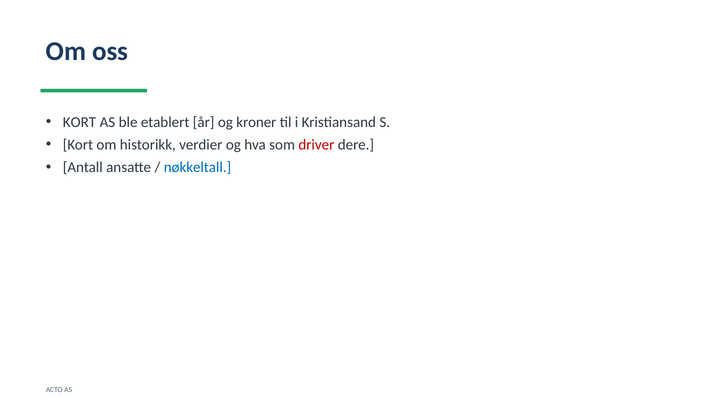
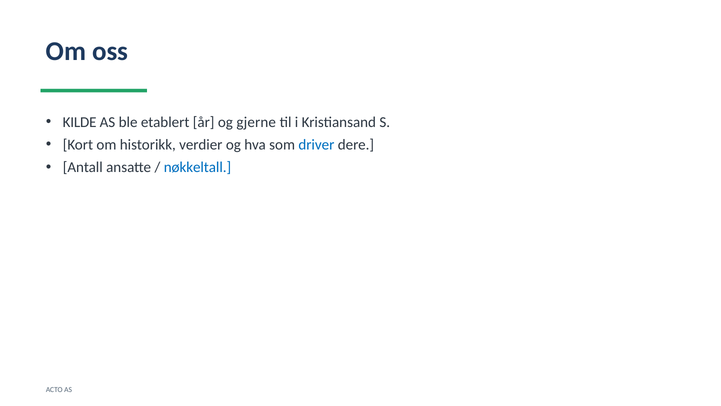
KORT at (79, 122): KORT -> KILDE
kroner: kroner -> gjerne
driver colour: red -> blue
